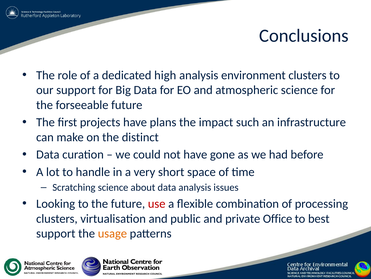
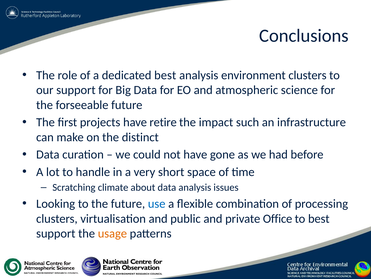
dedicated high: high -> best
plans: plans -> retire
Scratching science: science -> climate
use colour: red -> blue
